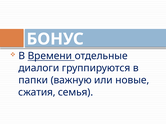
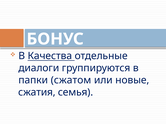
Времени: Времени -> Качества
важную: важную -> сжатом
